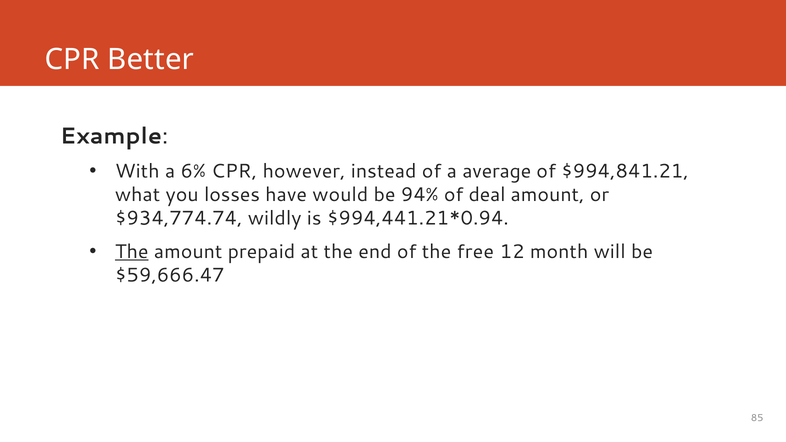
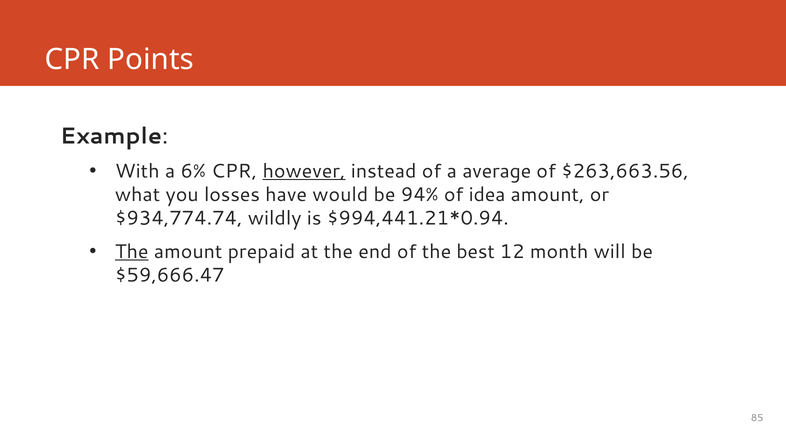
Better: Better -> Points
however underline: none -> present
$994,841.21: $994,841.21 -> $263,663.56
deal: deal -> idea
free: free -> best
